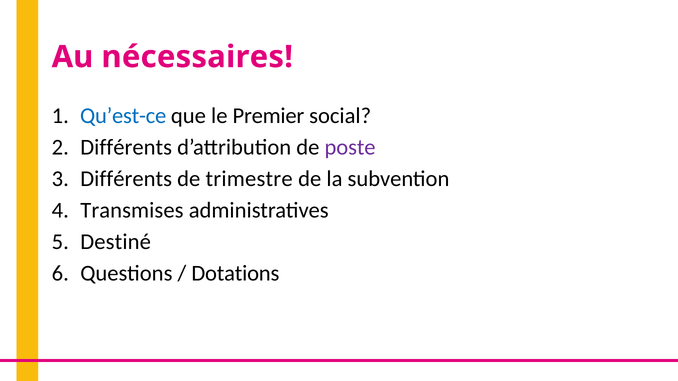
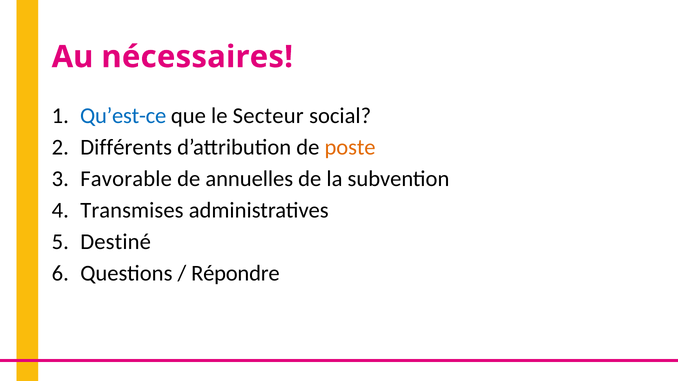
Premier: Premier -> Secteur
poste colour: purple -> orange
Différents at (126, 179): Différents -> Favorable
trimestre: trimestre -> annuelles
Dotations: Dotations -> Répondre
